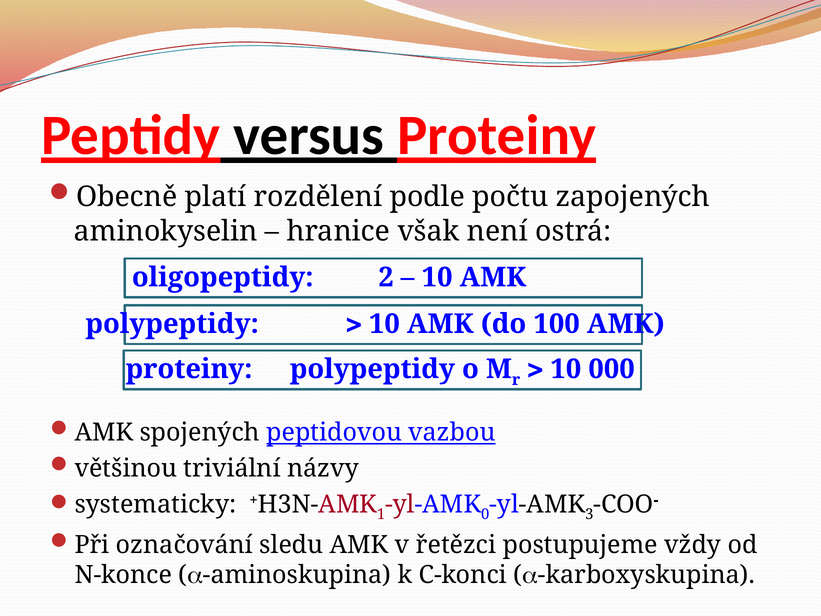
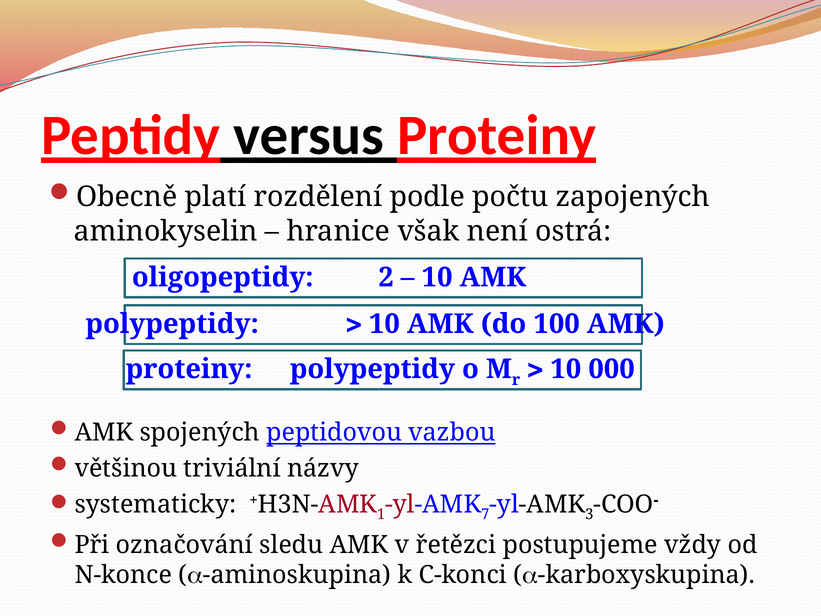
0: 0 -> 7
